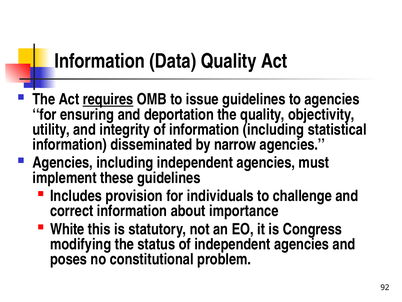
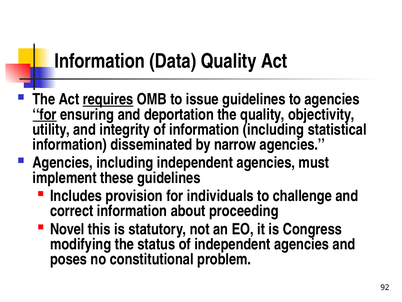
for at (45, 114) underline: none -> present
importance: importance -> proceeding
White: White -> Novel
